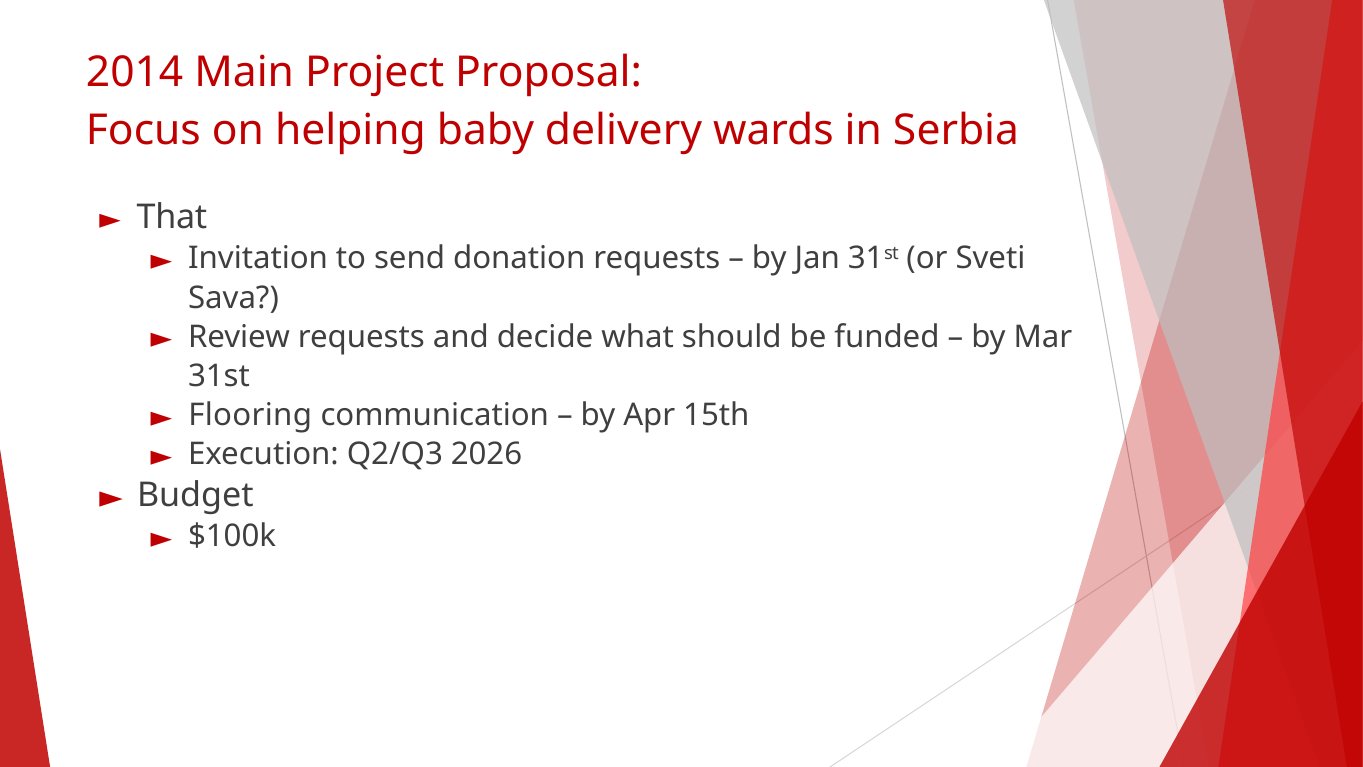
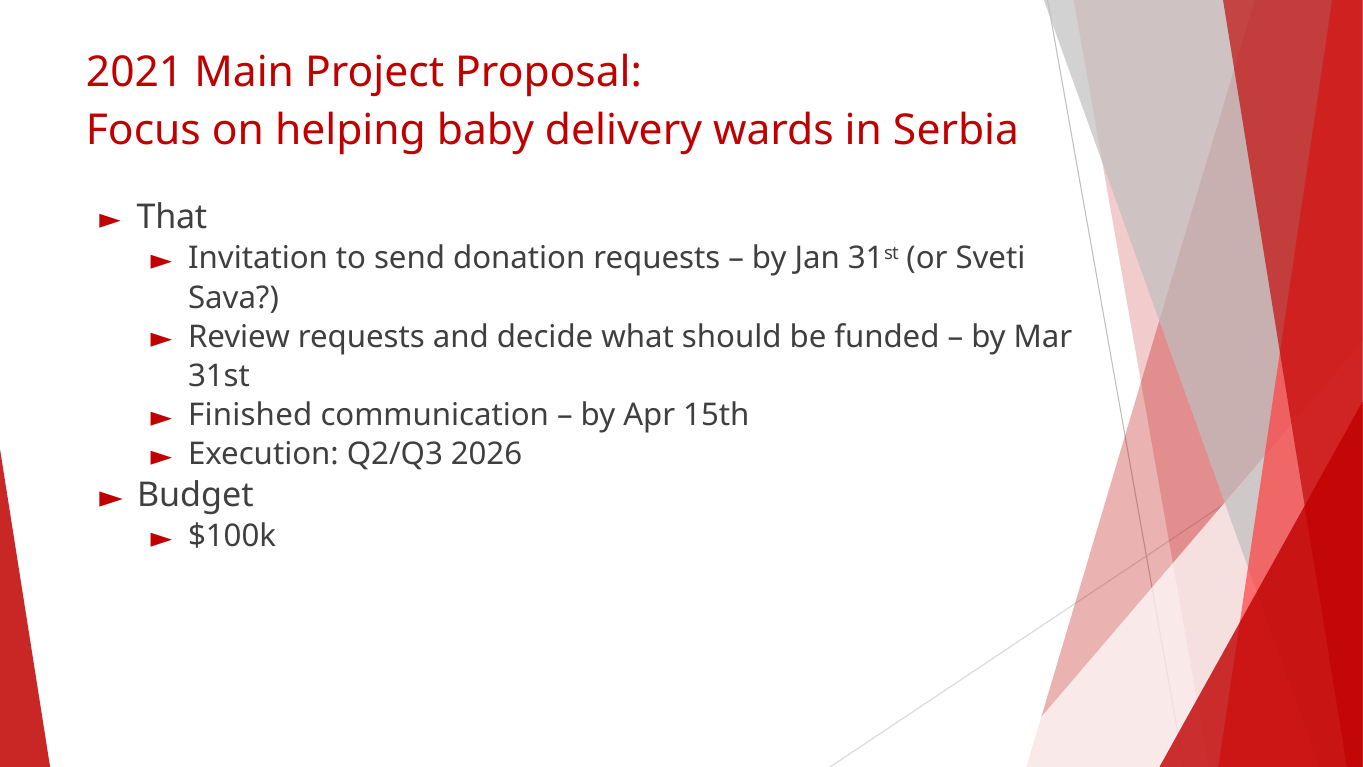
2014: 2014 -> 2021
Flooring: Flooring -> Finished
